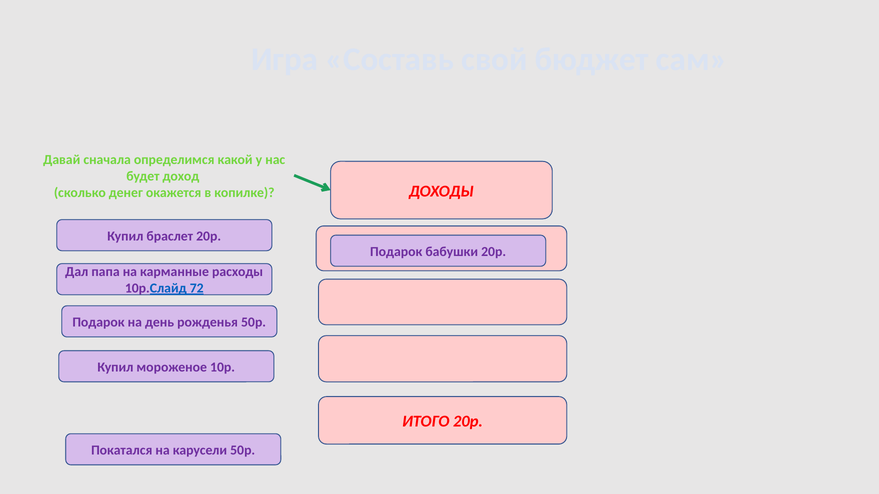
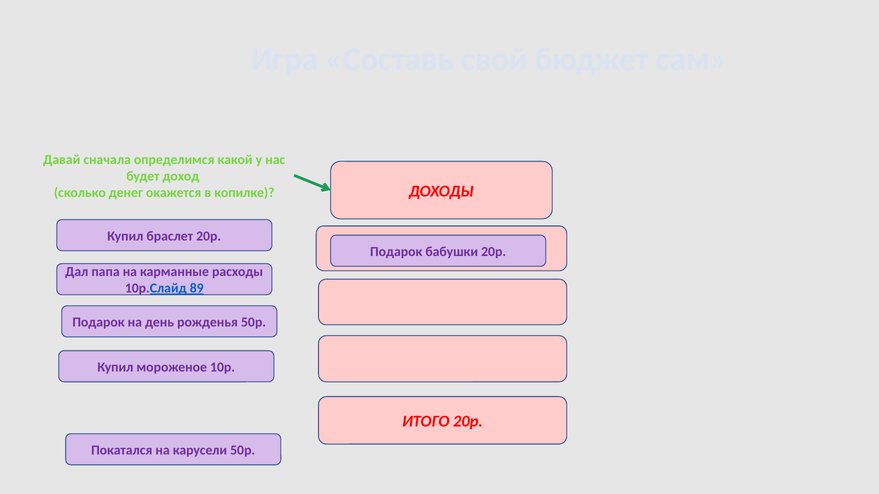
72: 72 -> 89
